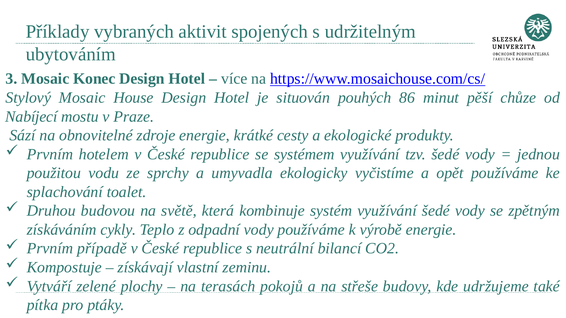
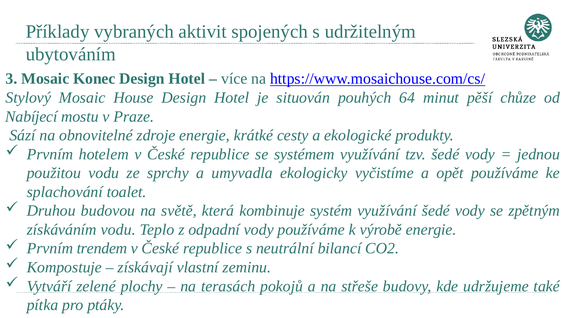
86: 86 -> 64
získáváním cykly: cykly -> vodu
případě: případě -> trendem
